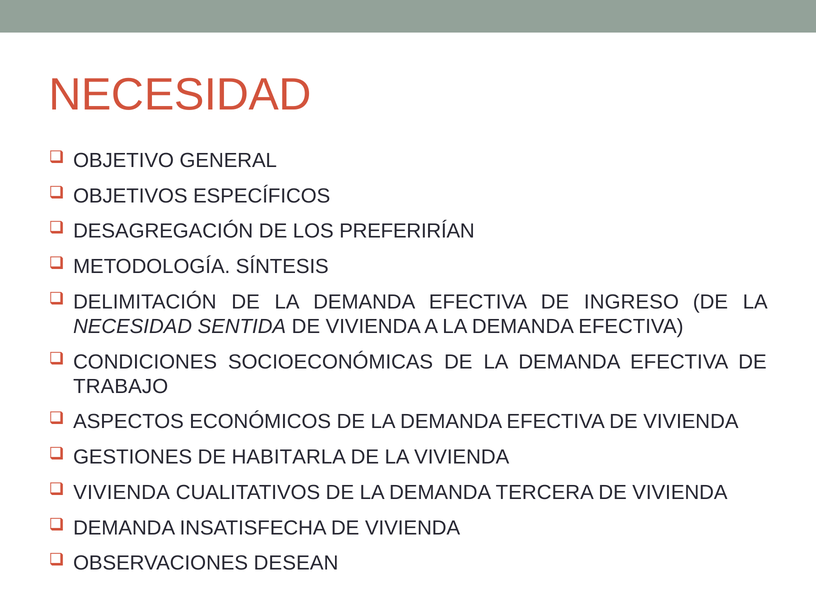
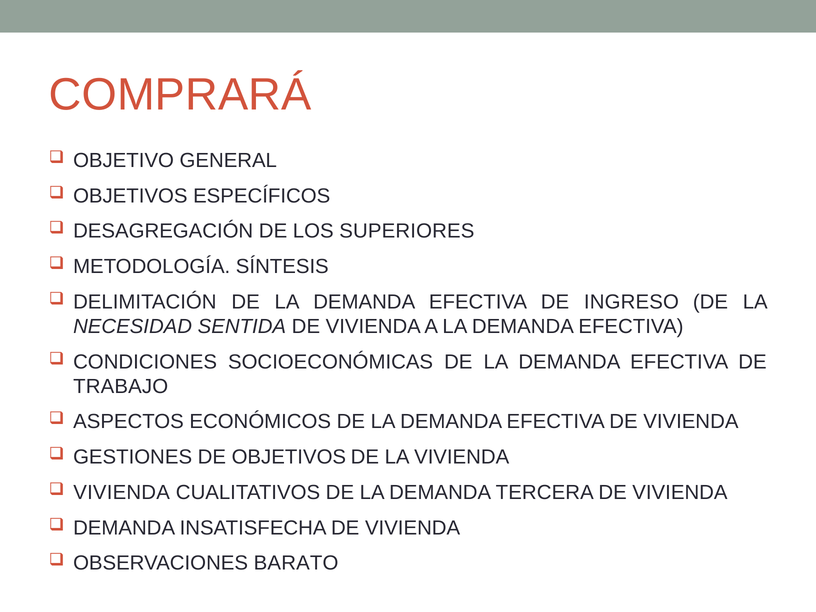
NECESIDAD at (180, 95): NECESIDAD -> COMPRARÁ
PREFERIRÍAN: PREFERIRÍAN -> SUPERIORES
DE HABITARLA: HABITARLA -> OBJETIVOS
DESEAN: DESEAN -> BARATO
